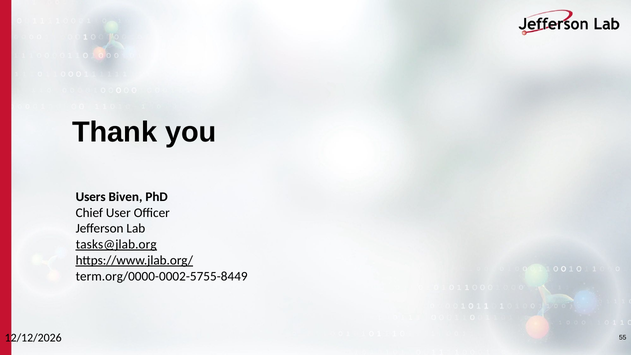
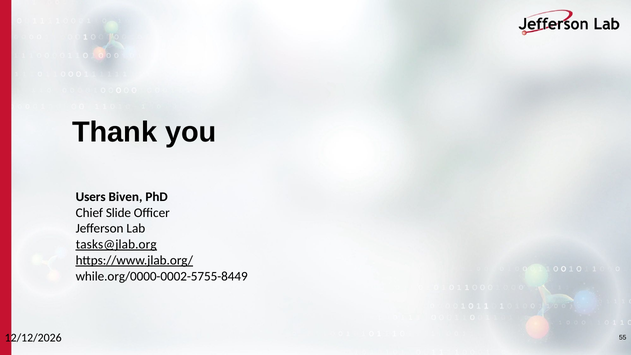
User: User -> Slide
term.org/0000-0002-5755-8449: term.org/0000-0002-5755-8449 -> while.org/0000-0002-5755-8449
